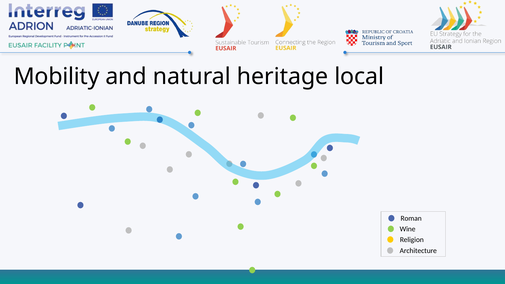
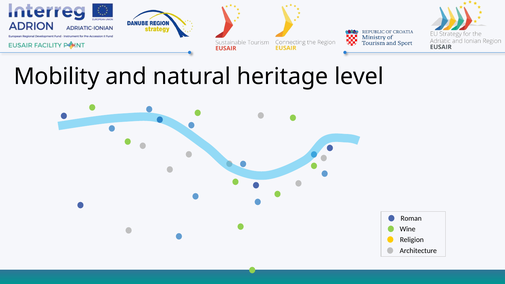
local: local -> level
